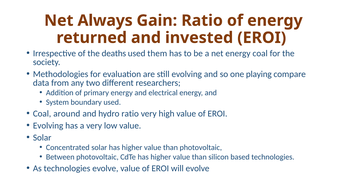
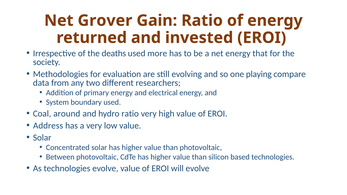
Always: Always -> Grover
them: them -> more
energy coal: coal -> that
Evolving at (48, 126): Evolving -> Address
